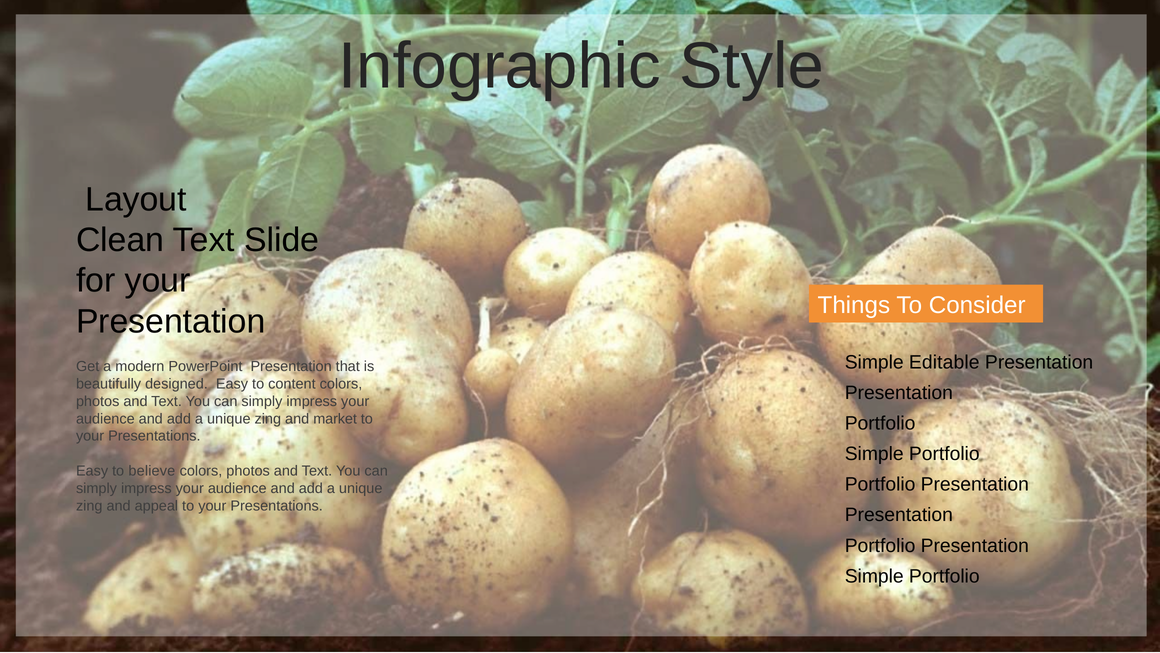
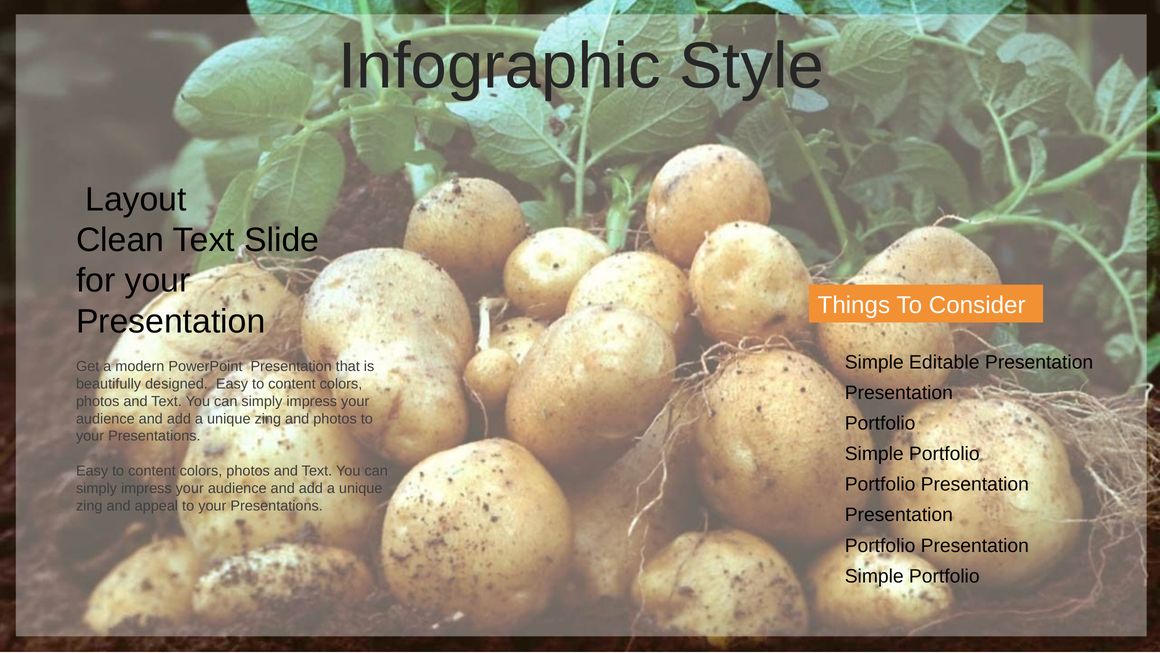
and market: market -> photos
believe at (152, 471): believe -> content
